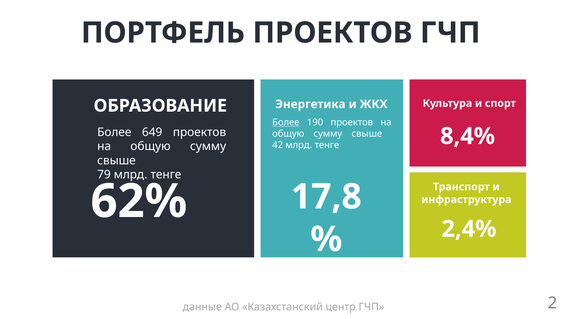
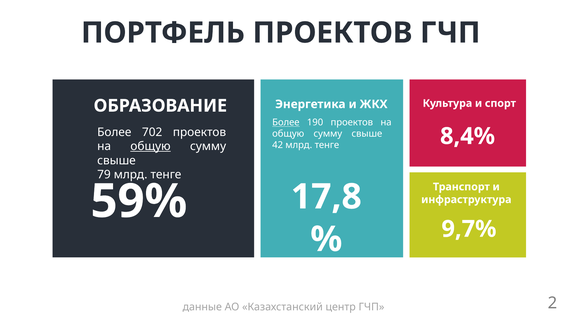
649: 649 -> 702
общую at (151, 146) underline: none -> present
62%: 62% -> 59%
2,4%: 2,4% -> 9,7%
